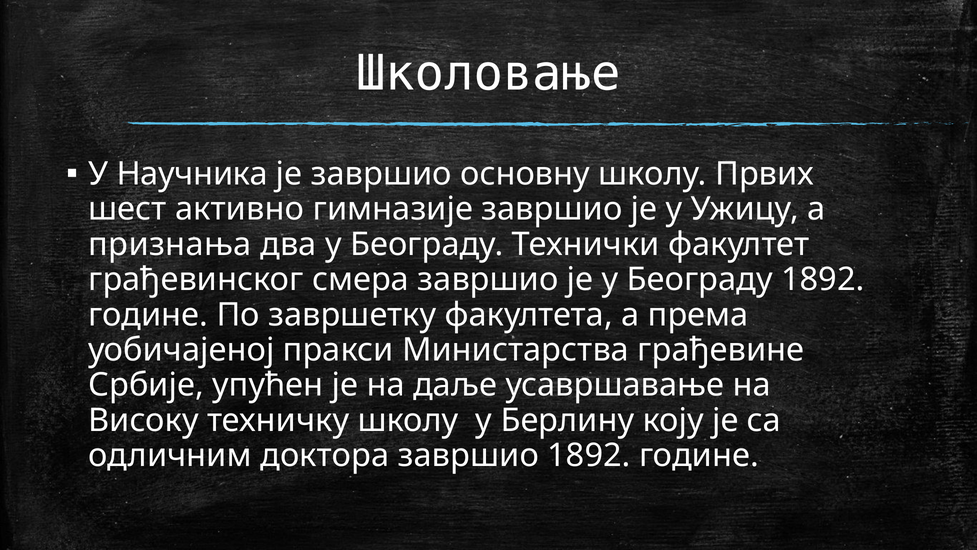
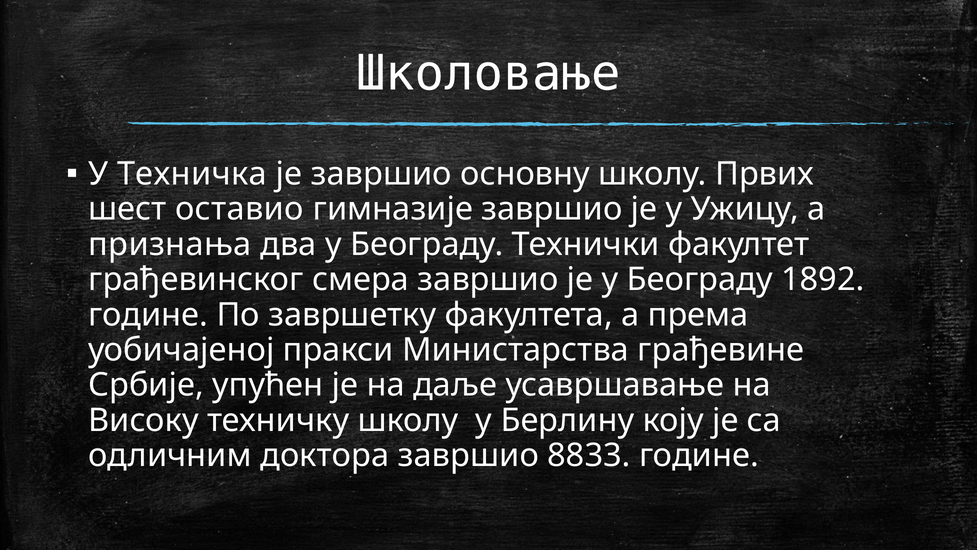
Научника: Научника -> Техничка
активно: активно -> оставио
завршио 1892: 1892 -> 8833
